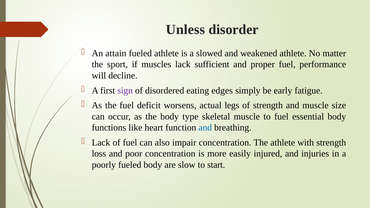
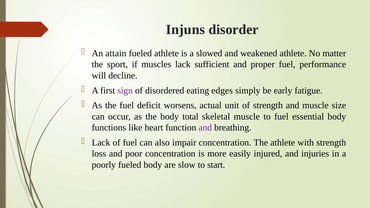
Unless: Unless -> Injuns
legs: legs -> unit
type: type -> total
and at (205, 128) colour: blue -> purple
